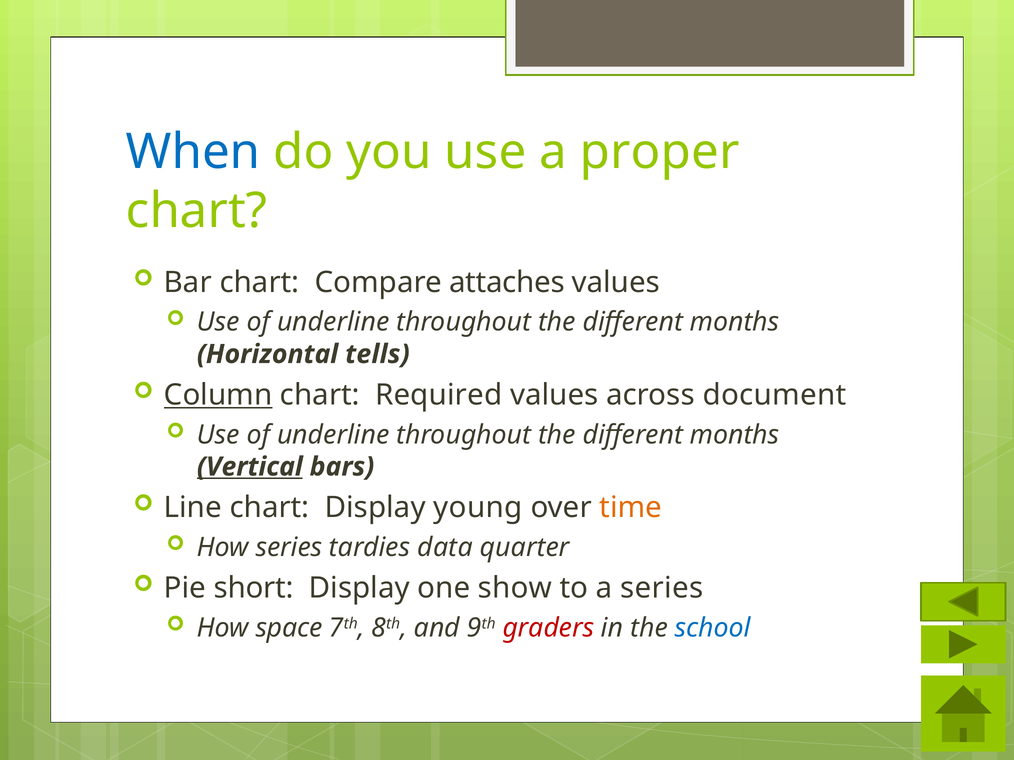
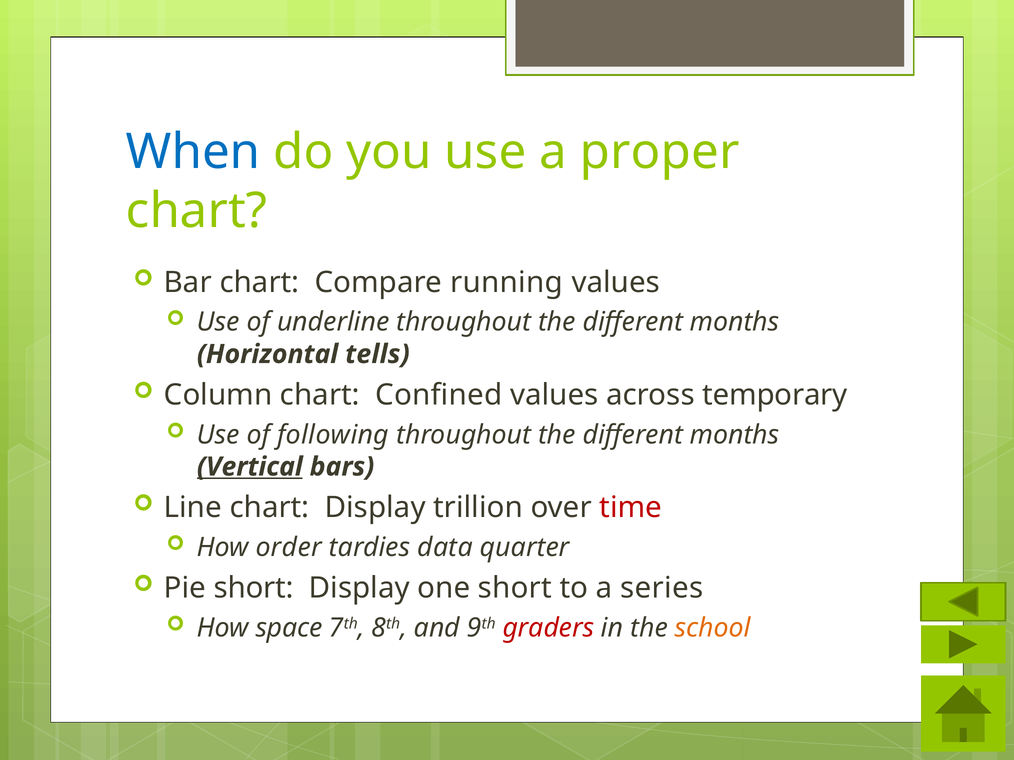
attaches: attaches -> running
Column underline: present -> none
Required: Required -> Confined
document: document -> temporary
underline at (333, 435): underline -> following
young: young -> trillion
time colour: orange -> red
How series: series -> order
one show: show -> short
school colour: blue -> orange
